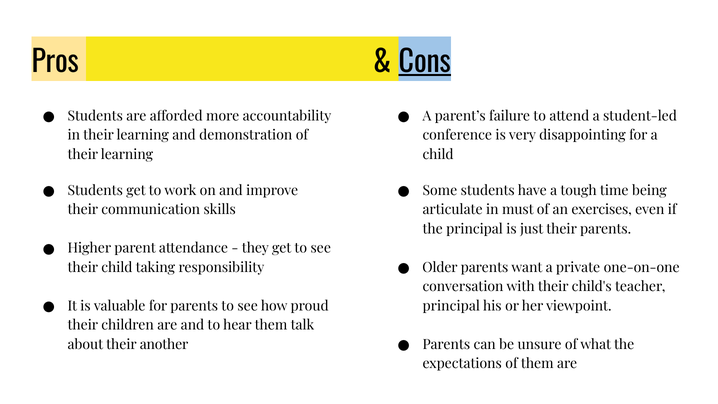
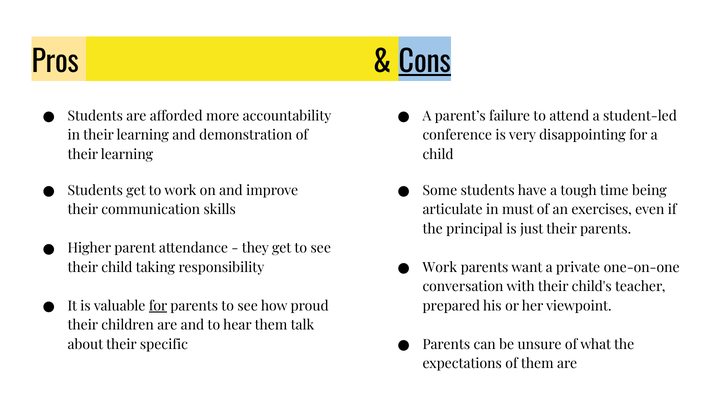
Older at (440, 267): Older -> Work
for at (158, 306) underline: none -> present
principal at (451, 306): principal -> prepared
another: another -> specific
